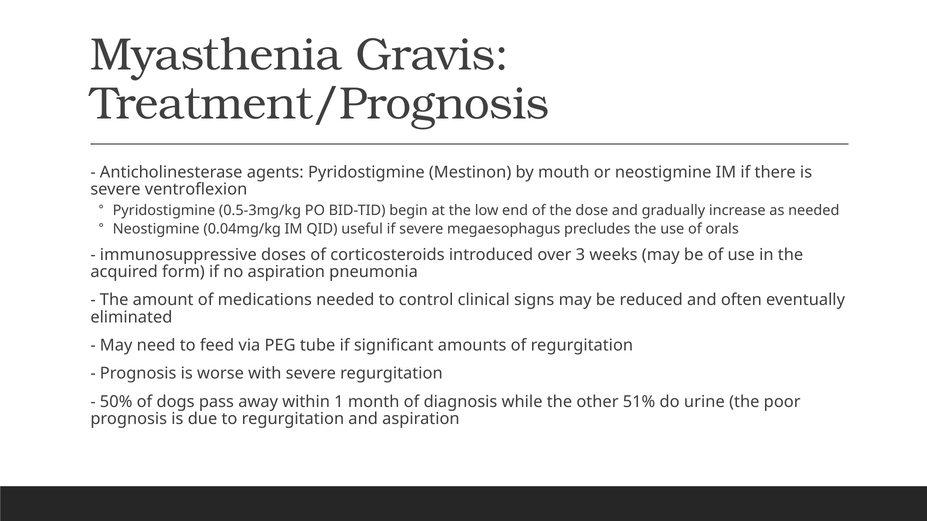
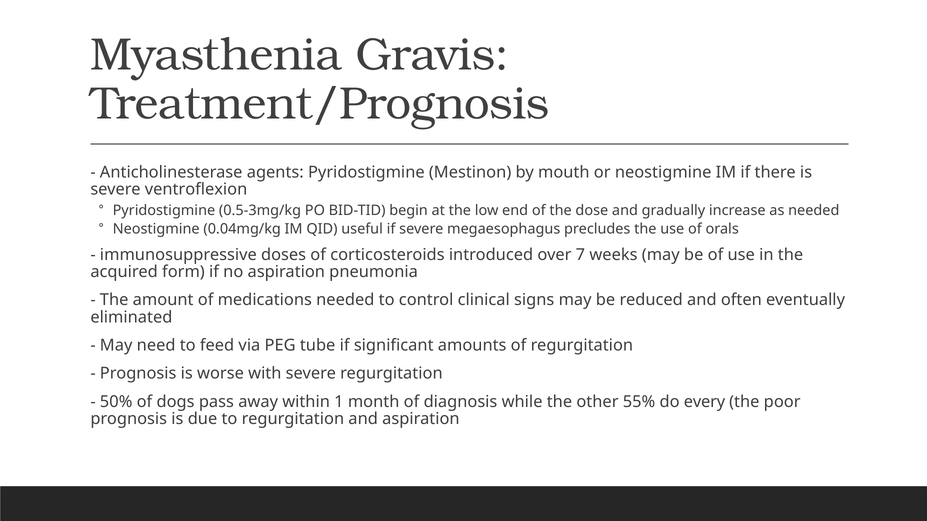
3: 3 -> 7
51%: 51% -> 55%
urine: urine -> every
